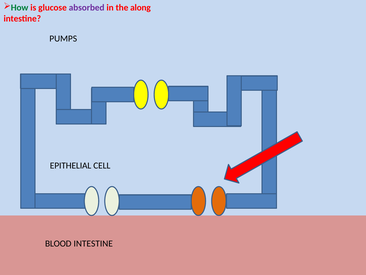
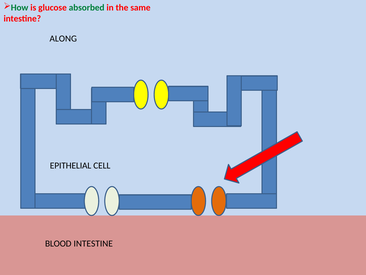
absorbed colour: purple -> green
along: along -> same
PUMPS: PUMPS -> ALONG
